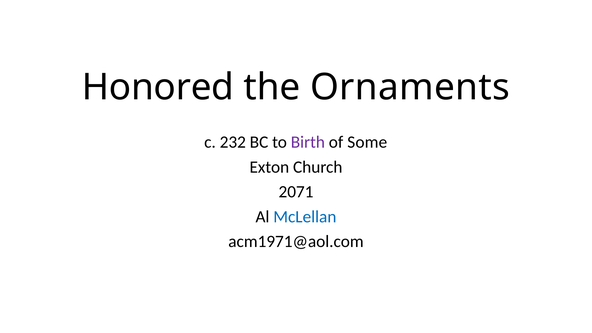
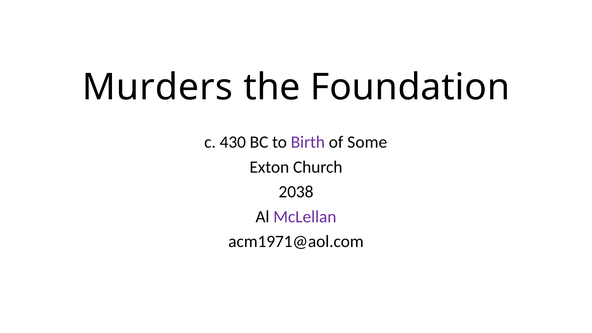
Honored: Honored -> Murders
Ornaments: Ornaments -> Foundation
232: 232 -> 430
2071: 2071 -> 2038
McLellan colour: blue -> purple
